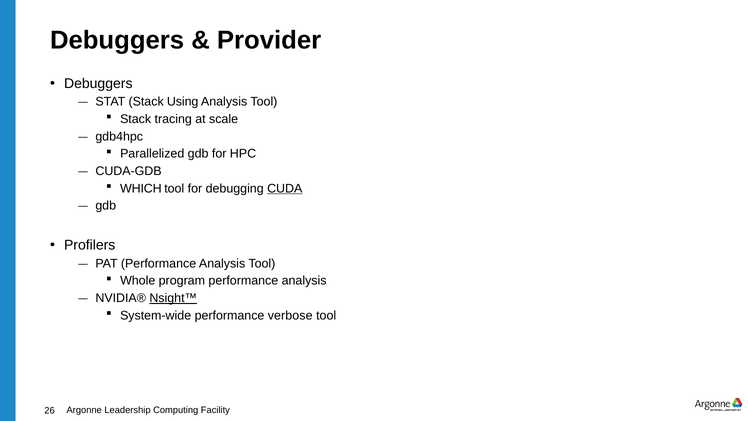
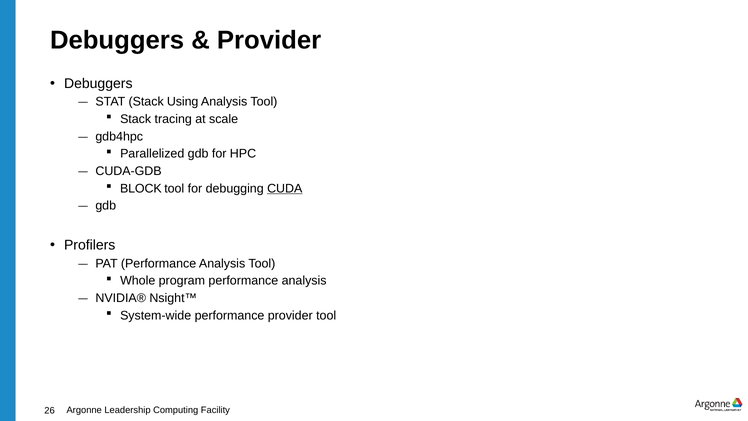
WHICH: WHICH -> BLOCK
Nsight™ underline: present -> none
performance verbose: verbose -> provider
